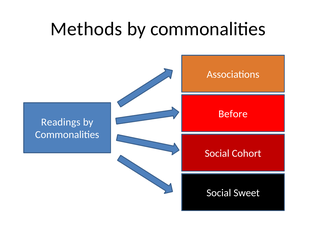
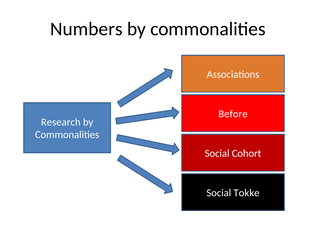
Methods: Methods -> Numbers
Readings: Readings -> Research
Sweet: Sweet -> Tokke
